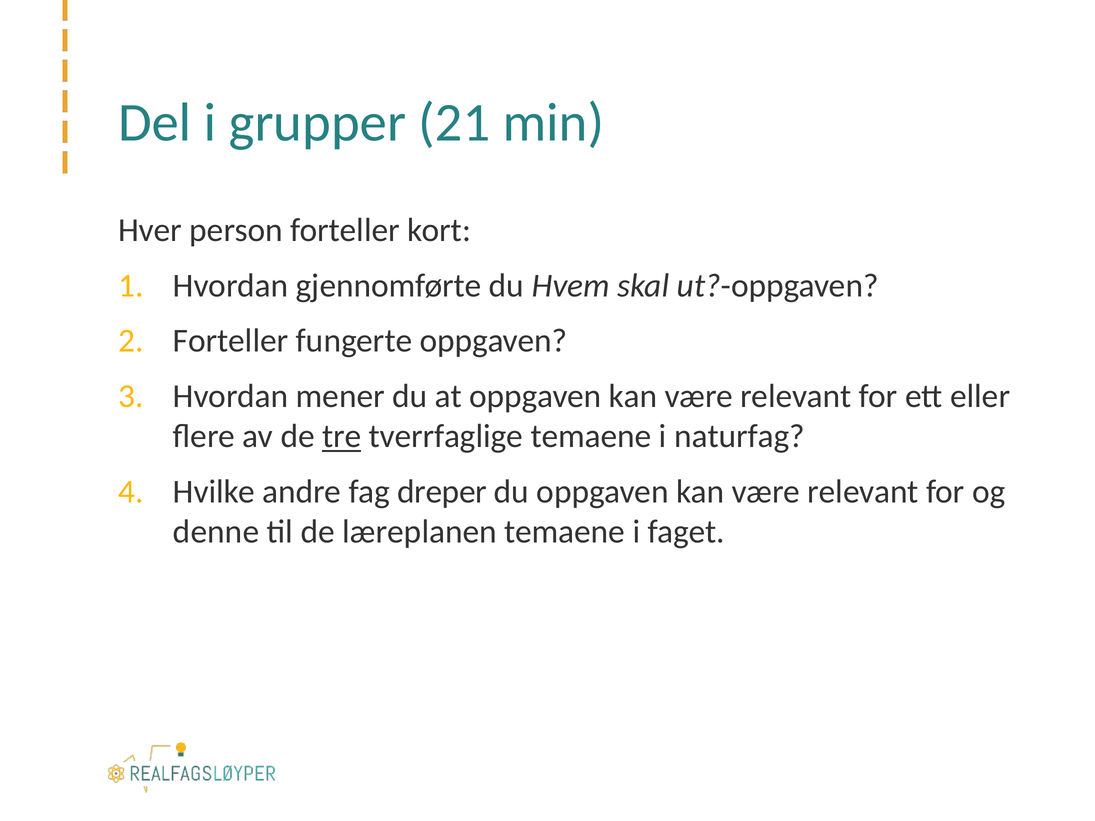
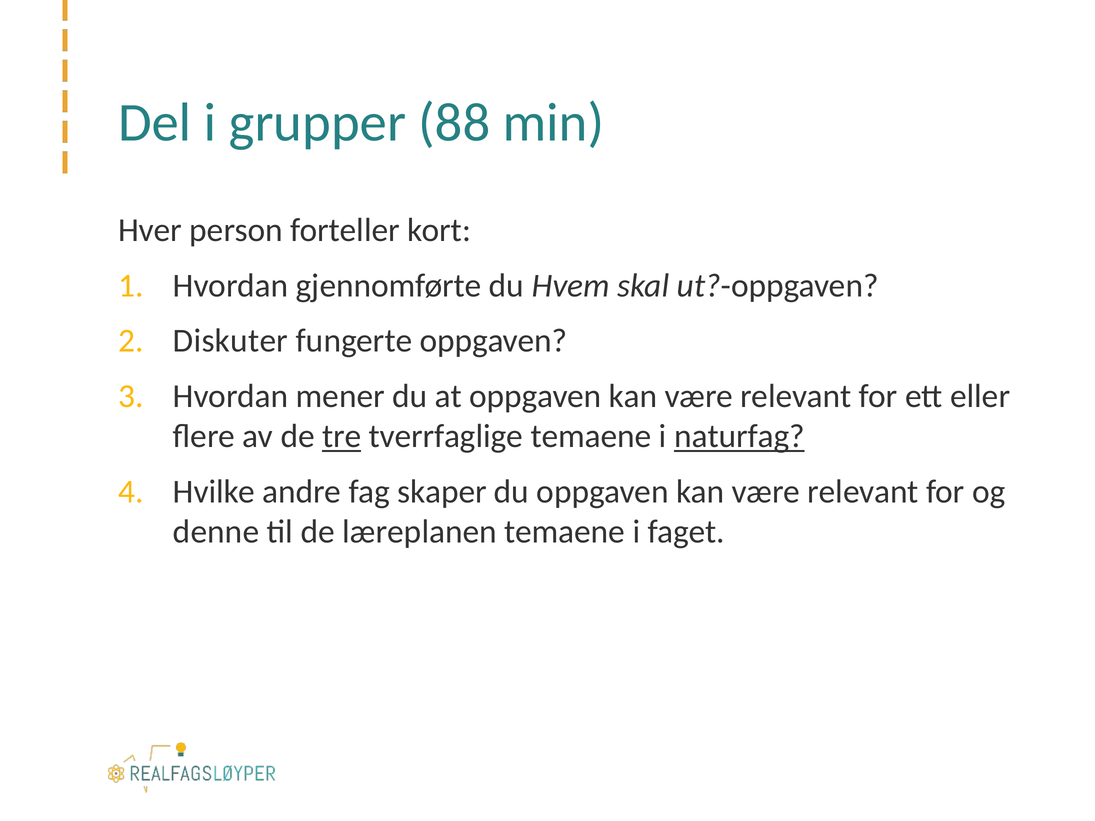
21: 21 -> 88
Forteller at (231, 341): Forteller -> Diskuter
naturfag underline: none -> present
dreper: dreper -> skaper
